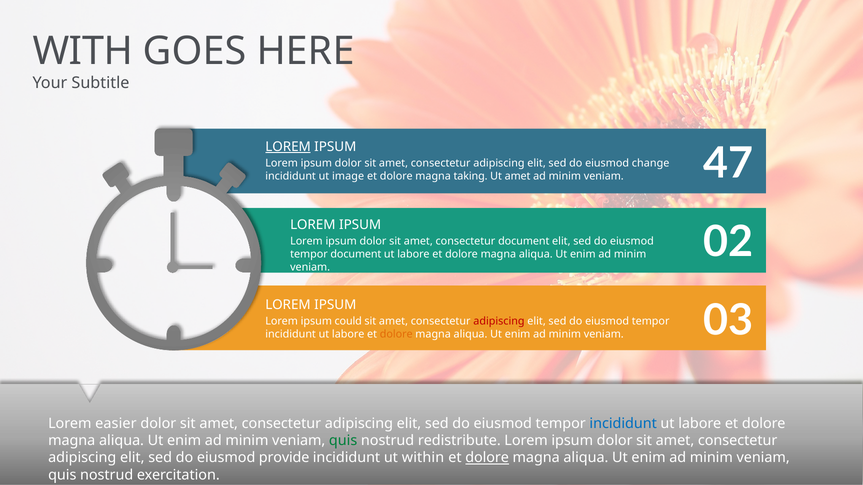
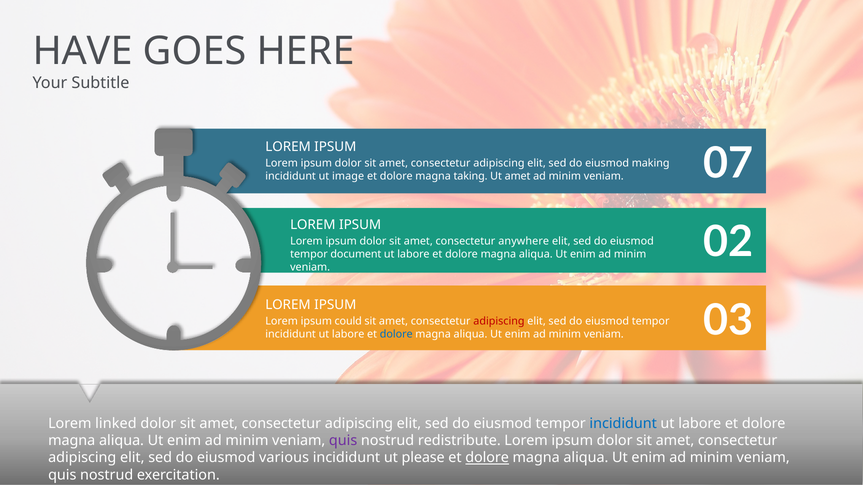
WITH: WITH -> HAVE
LOREM at (288, 147) underline: present -> none
change: change -> making
47: 47 -> 07
consectetur document: document -> anywhere
dolore at (396, 334) colour: orange -> blue
easier: easier -> linked
quis at (343, 441) colour: green -> purple
provide: provide -> various
within: within -> please
